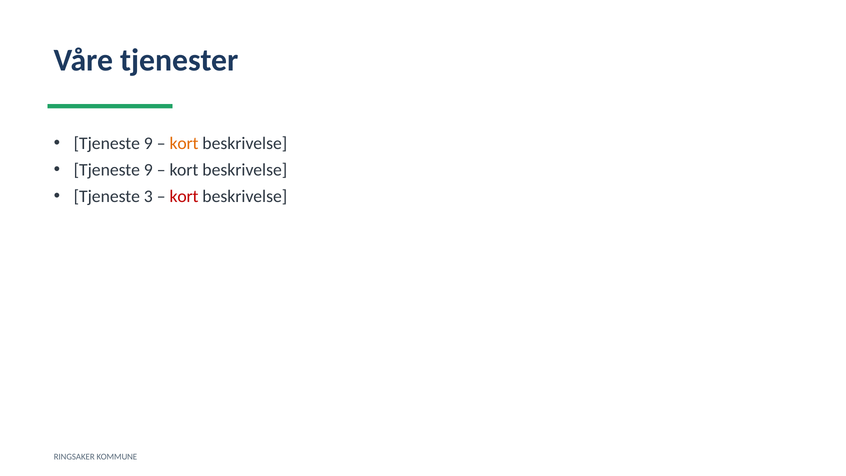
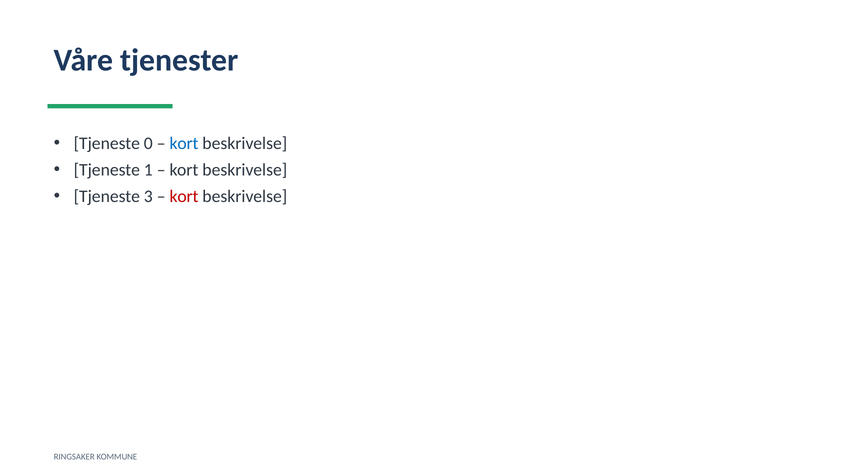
9 at (148, 143): 9 -> 0
kort at (184, 143) colour: orange -> blue
9 at (148, 170): 9 -> 1
